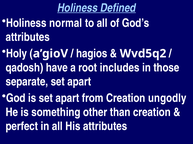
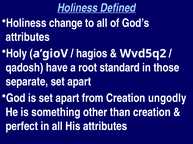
normal: normal -> change
includes: includes -> standard
